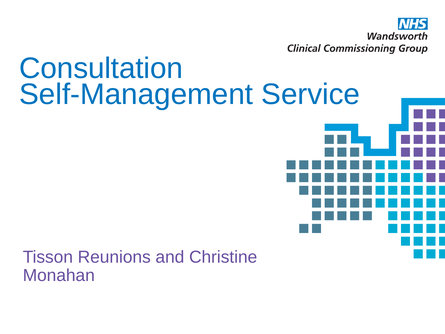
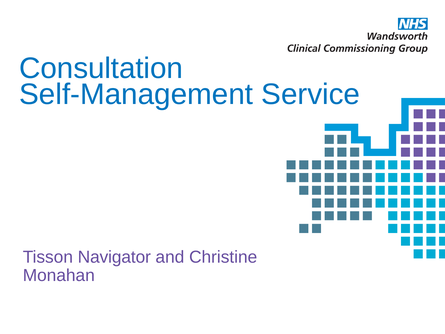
Reunions: Reunions -> Navigator
